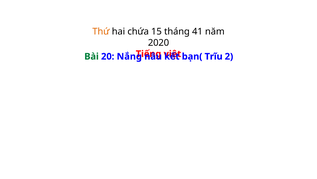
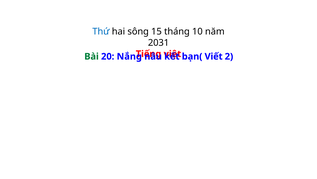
Thứ colour: orange -> blue
chứa: chứa -> sông
41: 41 -> 10
2020: 2020 -> 2031
Trĩu: Trĩu -> Viết
